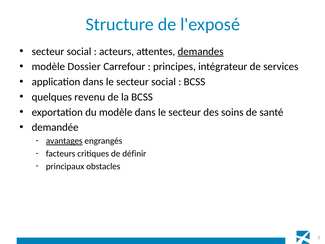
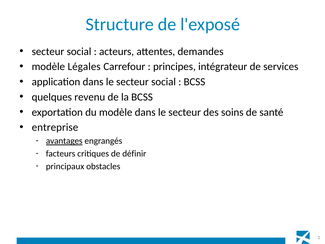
demandes underline: present -> none
Dossier: Dossier -> Légales
demandée: demandée -> entreprise
